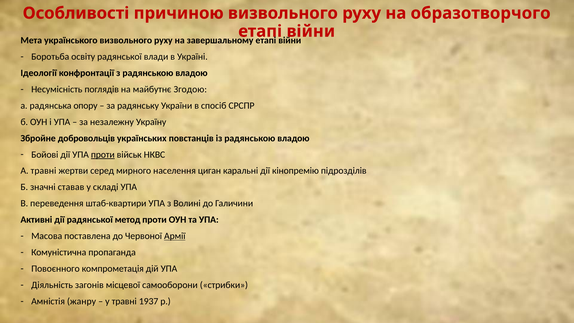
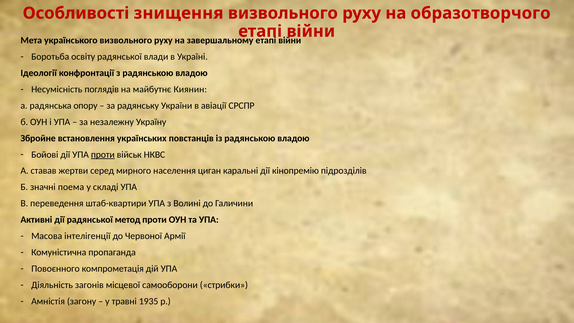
причиною: причиною -> знищення
Згодою: Згодою -> Киянин
спосіб: спосіб -> авіації
добровольців: добровольців -> встановлення
А травні: травні -> ставав
ставав: ставав -> поема
поставлена: поставлена -> інтелігенції
Армії underline: present -> none
жанру: жанру -> загону
1937: 1937 -> 1935
